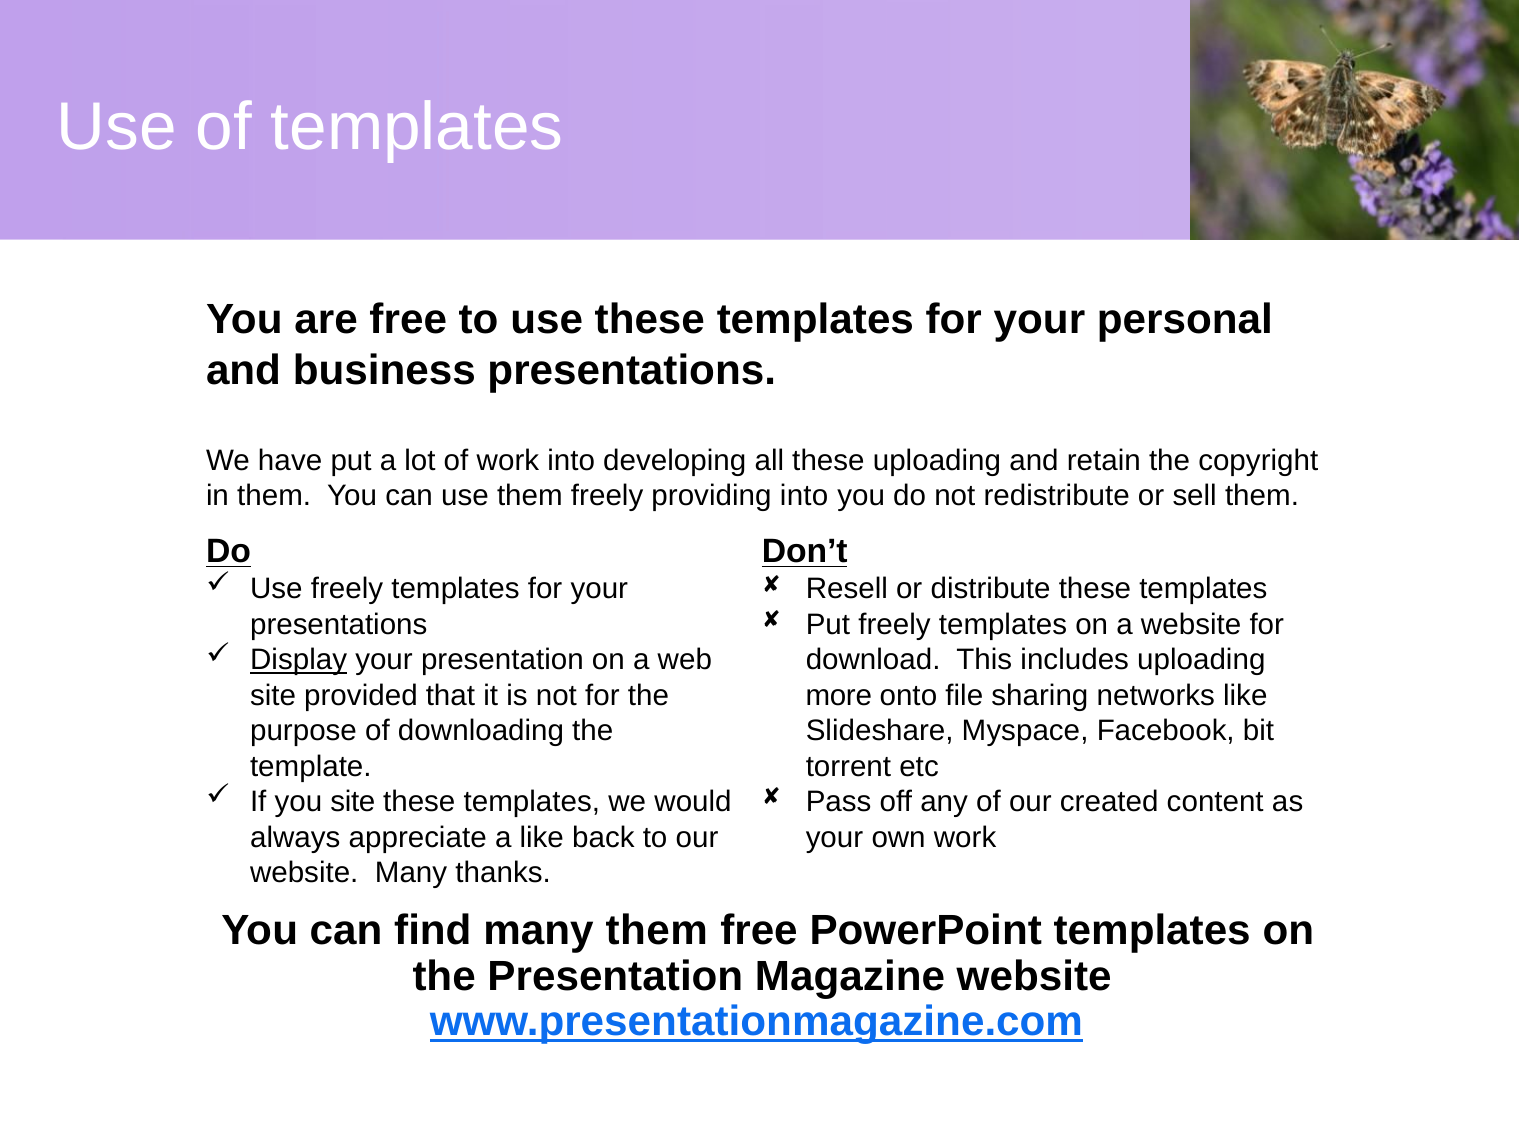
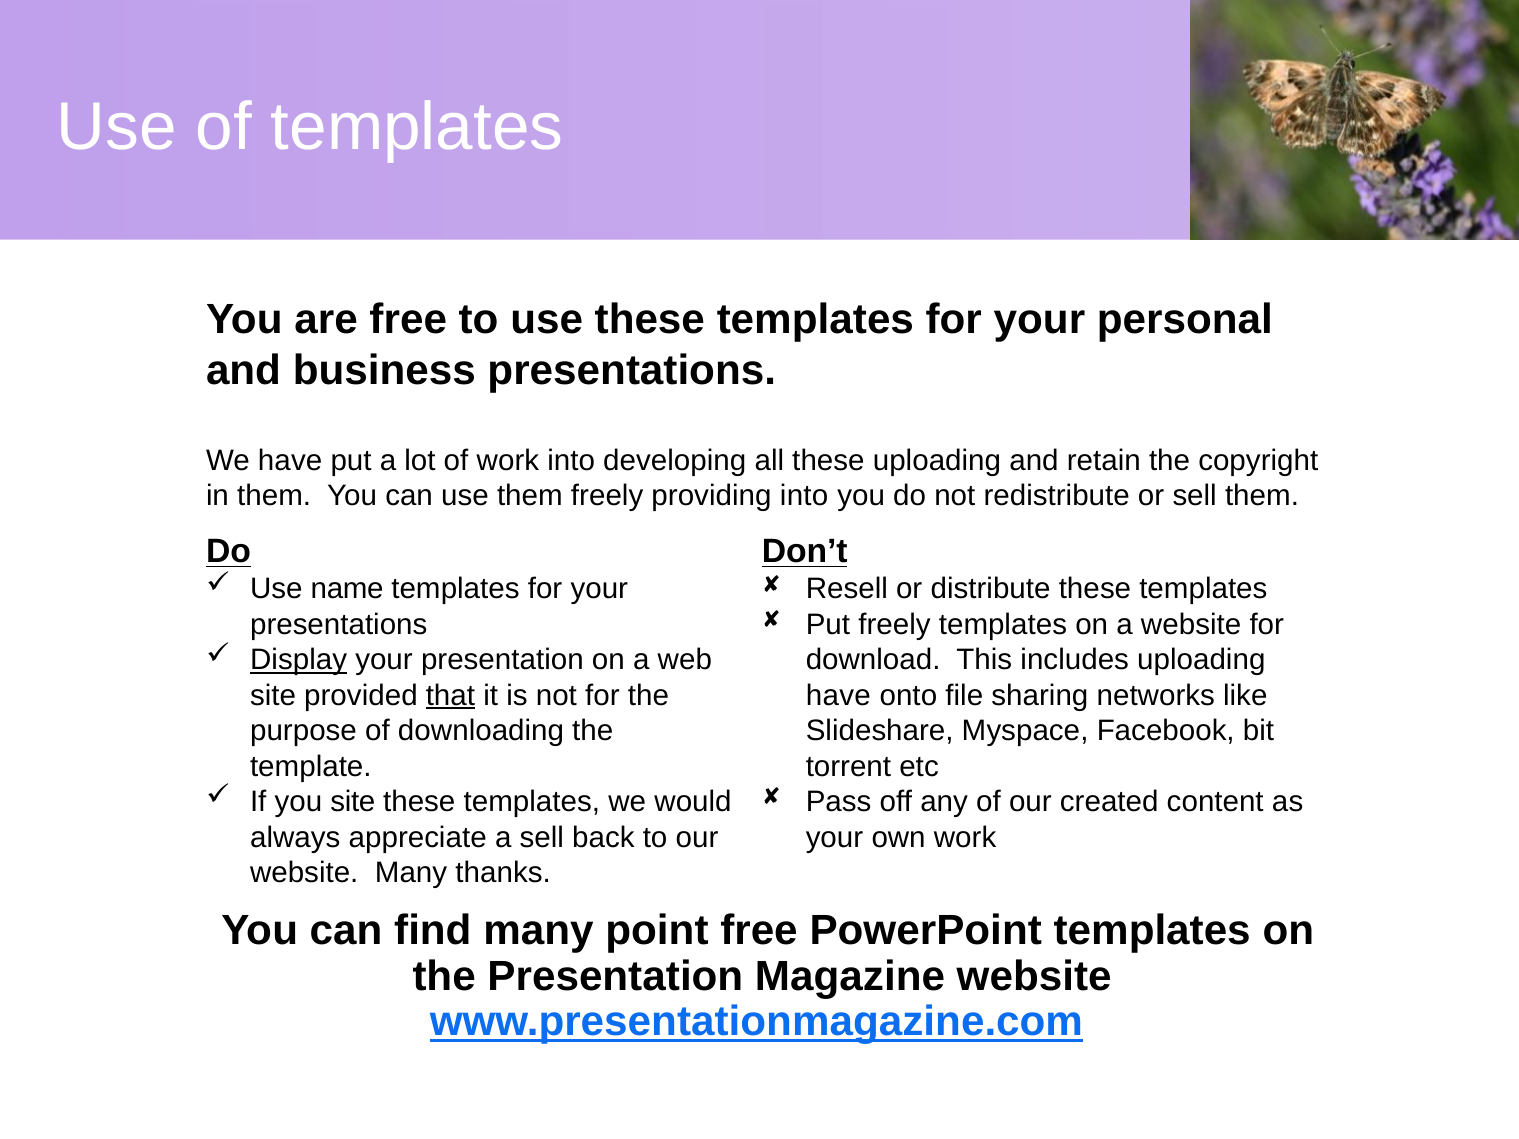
Use freely: freely -> name
that underline: none -> present
more at (839, 696): more -> have
a like: like -> sell
many them: them -> point
